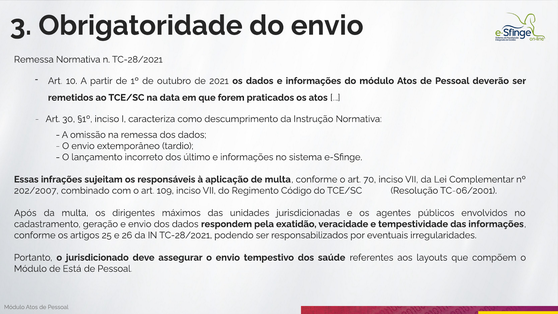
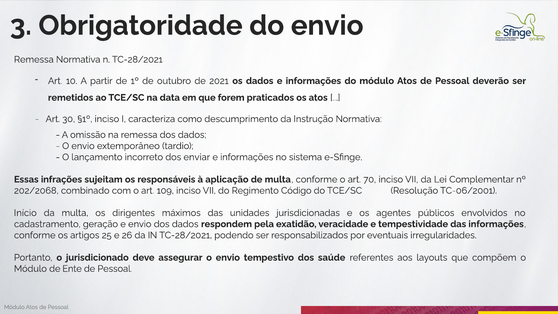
último: último -> enviar
202/2007: 202/2007 -> 202/2068
Após: Após -> Início
Está: Está -> Ente
